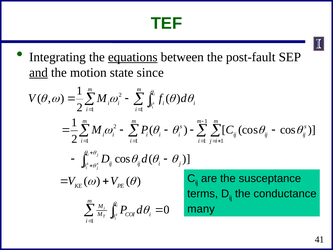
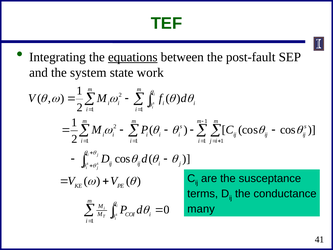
and underline: present -> none
motion: motion -> system
since: since -> work
